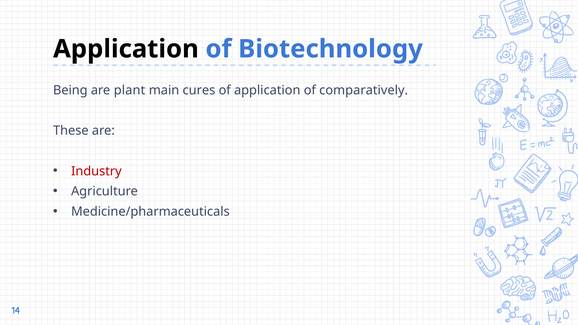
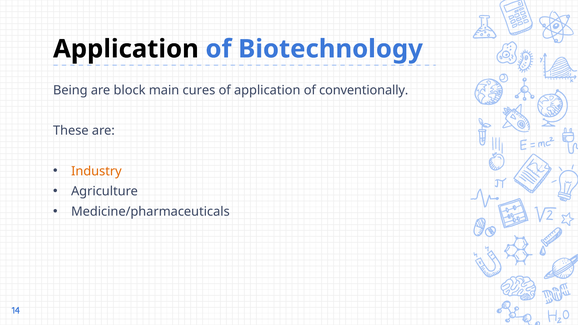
plant: plant -> block
comparatively: comparatively -> conventionally
Industry colour: red -> orange
